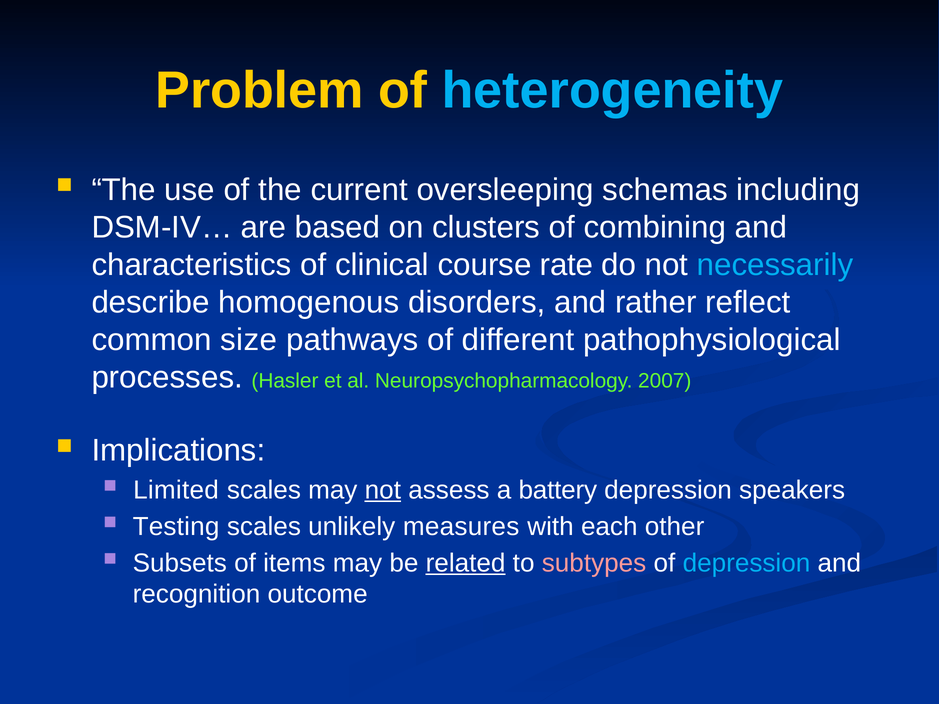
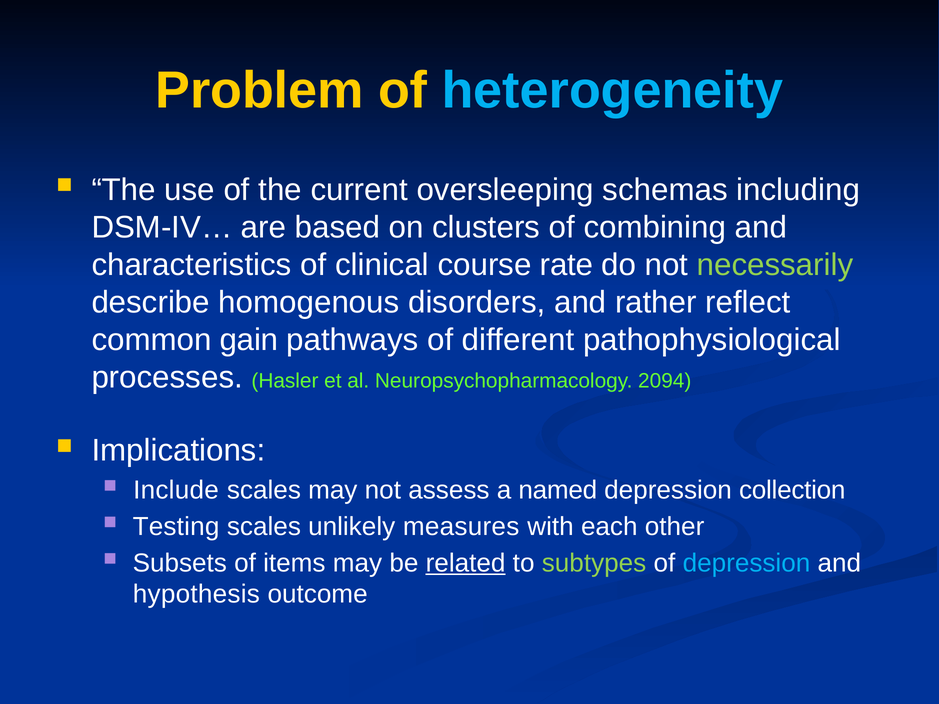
necessarily colour: light blue -> light green
size: size -> gain
2007: 2007 -> 2094
Limited: Limited -> Include
not at (383, 490) underline: present -> none
battery: battery -> named
speakers: speakers -> collection
subtypes colour: pink -> light green
recognition: recognition -> hypothesis
